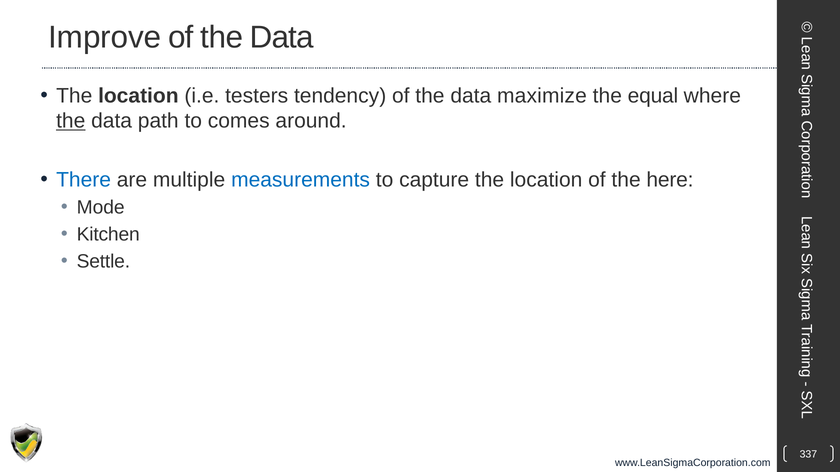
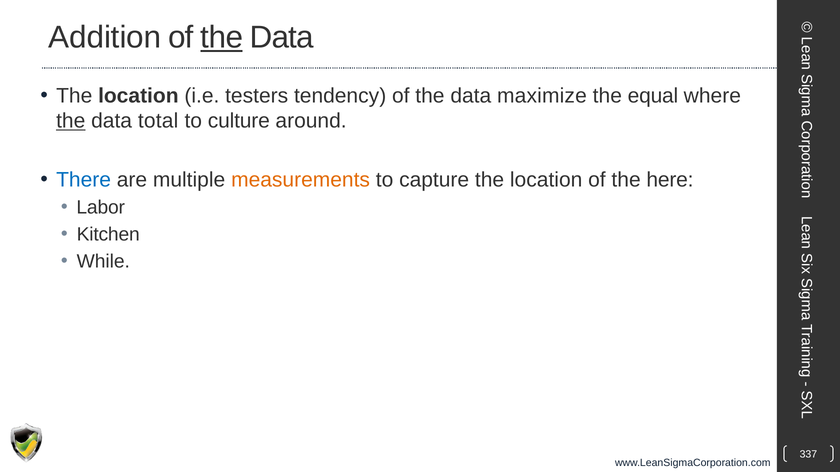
Improve: Improve -> Addition
the at (222, 37) underline: none -> present
path: path -> total
comes: comes -> culture
measurements colour: blue -> orange
Mode: Mode -> Labor
Settle: Settle -> While
